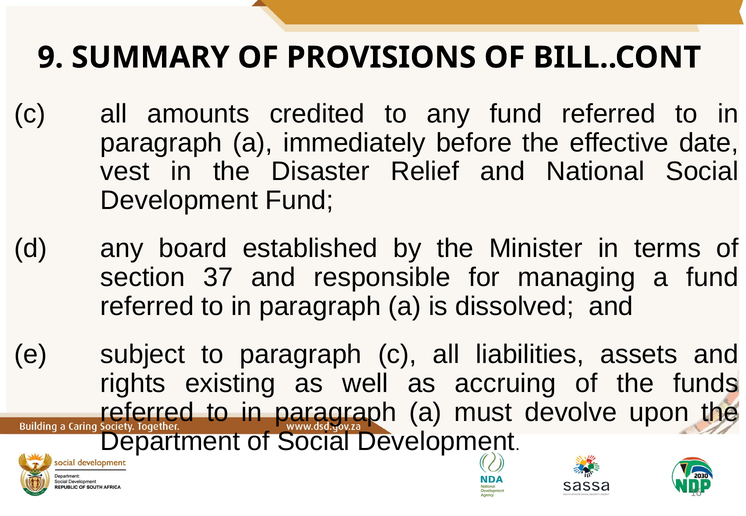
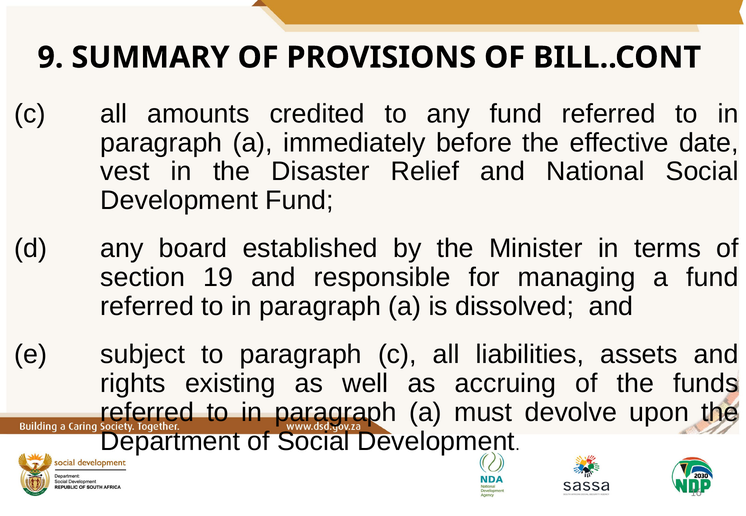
37: 37 -> 19
